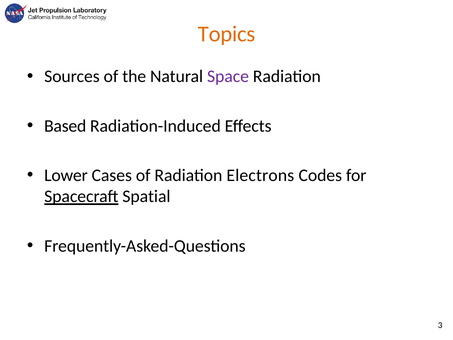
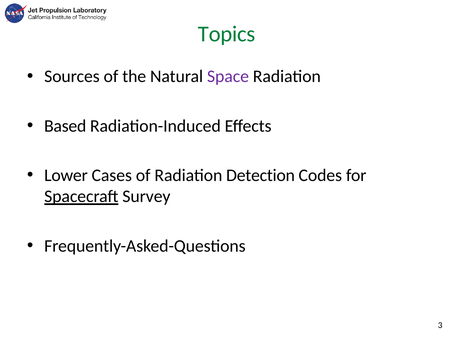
Topics colour: orange -> green
Electrons: Electrons -> Detection
Spatial: Spatial -> Survey
